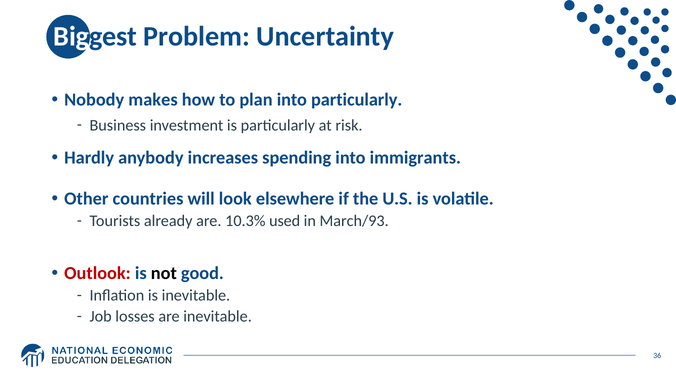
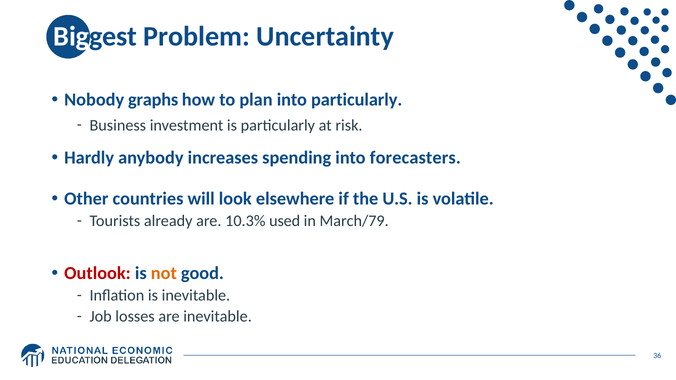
makes: makes -> graphs
immigrants: immigrants -> forecasters
March/93: March/93 -> March/79
not colour: black -> orange
